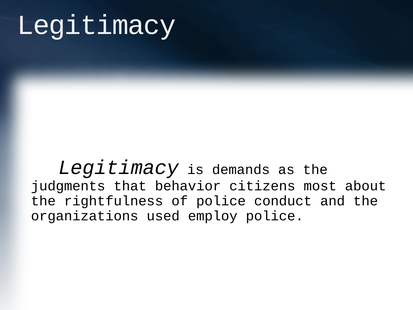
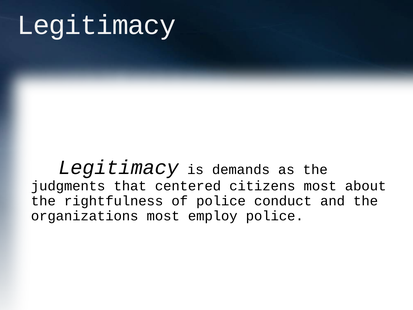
behavior: behavior -> centered
organizations used: used -> most
